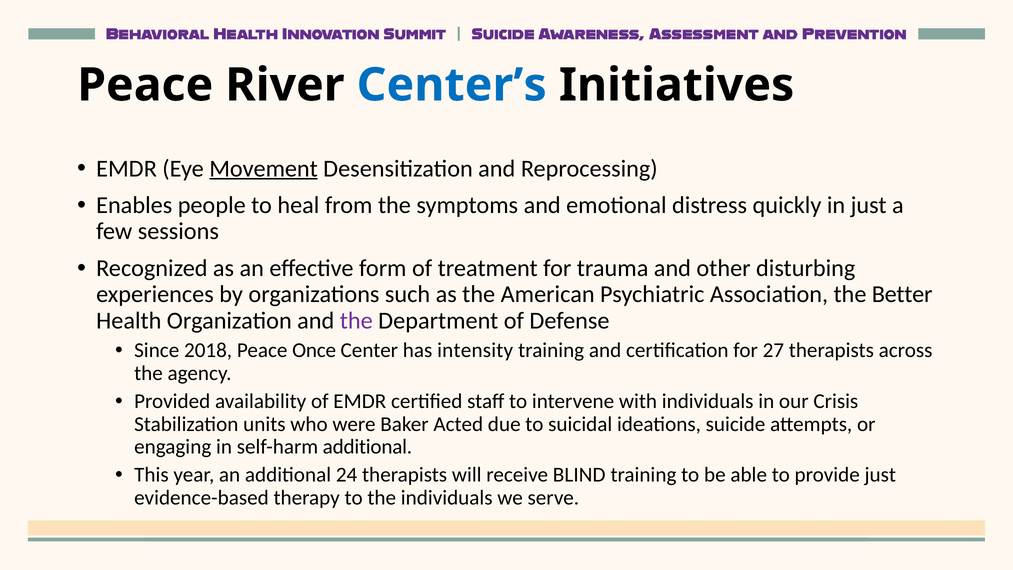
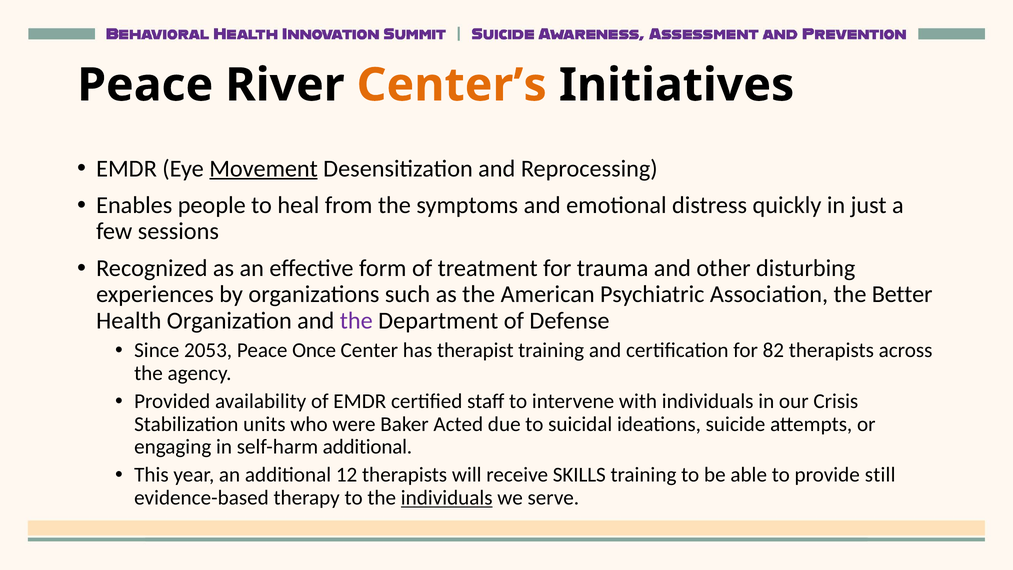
Center’s colour: blue -> orange
2018: 2018 -> 2053
intensity: intensity -> therapist
27: 27 -> 82
24: 24 -> 12
BLIND: BLIND -> SKILLS
provide just: just -> still
individuals at (447, 498) underline: none -> present
